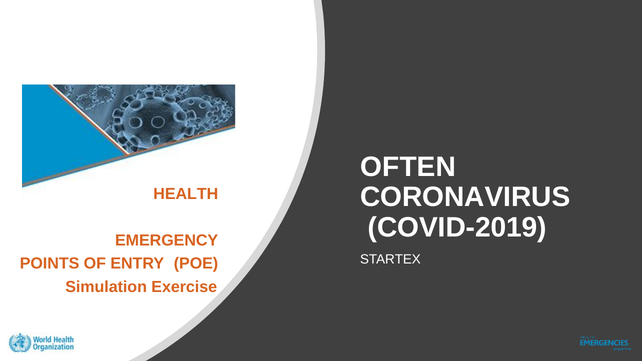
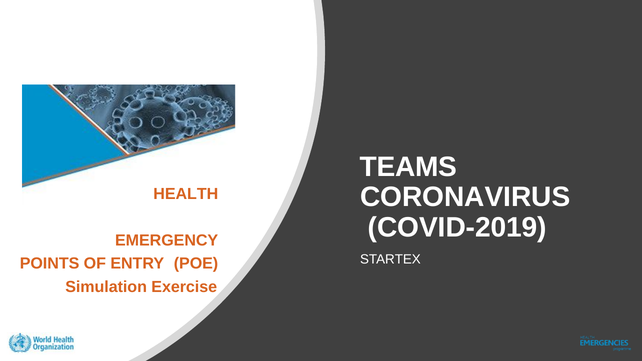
OFTEN: OFTEN -> TEAMS
